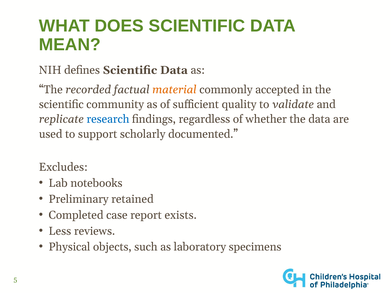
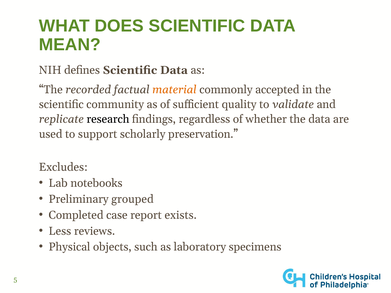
research colour: blue -> black
documented: documented -> preservation
retained: retained -> grouped
